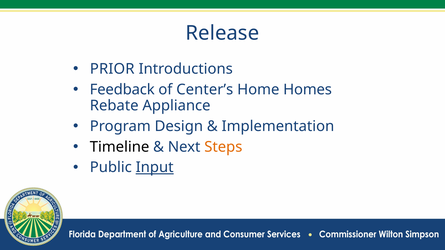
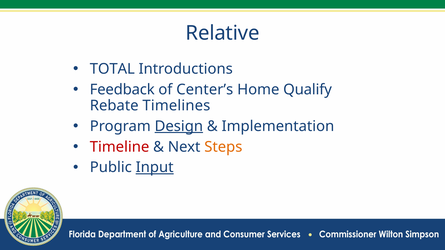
Release: Release -> Relative
PRIOR: PRIOR -> TOTAL
Homes: Homes -> Qualify
Appliance: Appliance -> Timelines
Design underline: none -> present
Timeline colour: black -> red
